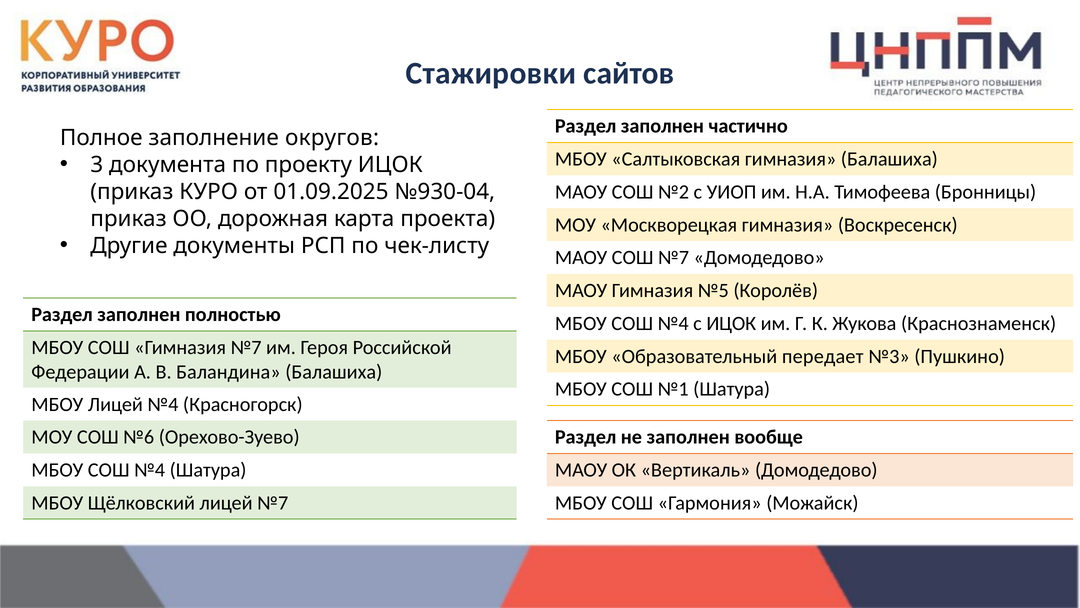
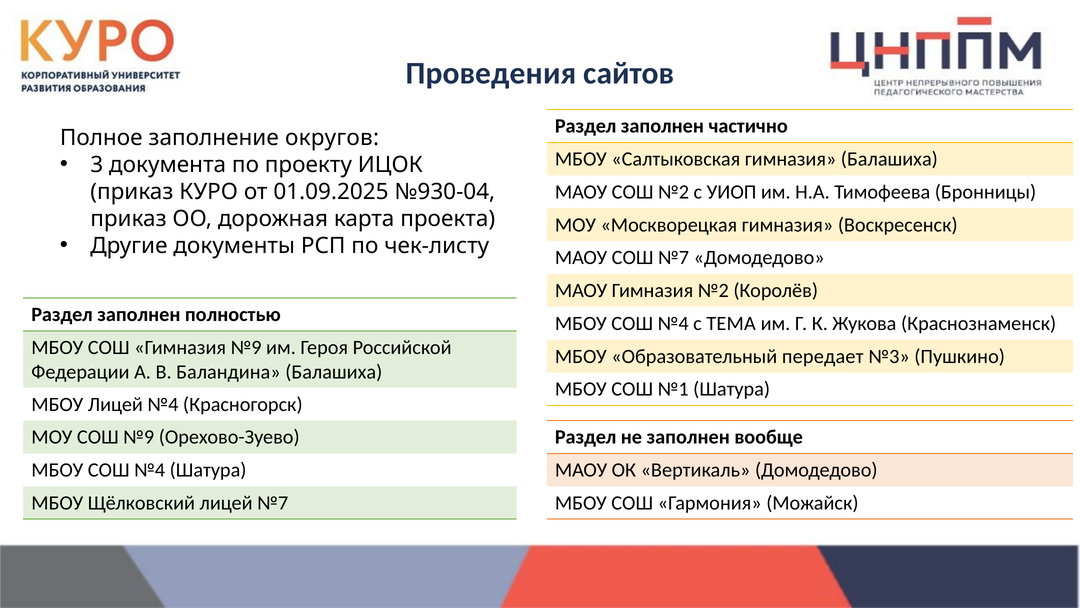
Стажировки: Стажировки -> Проведения
Гимназия №5: №5 -> №2
с ИЦОК: ИЦОК -> ТЕМА
Гимназия №7: №7 -> №9
СОШ №6: №6 -> №9
